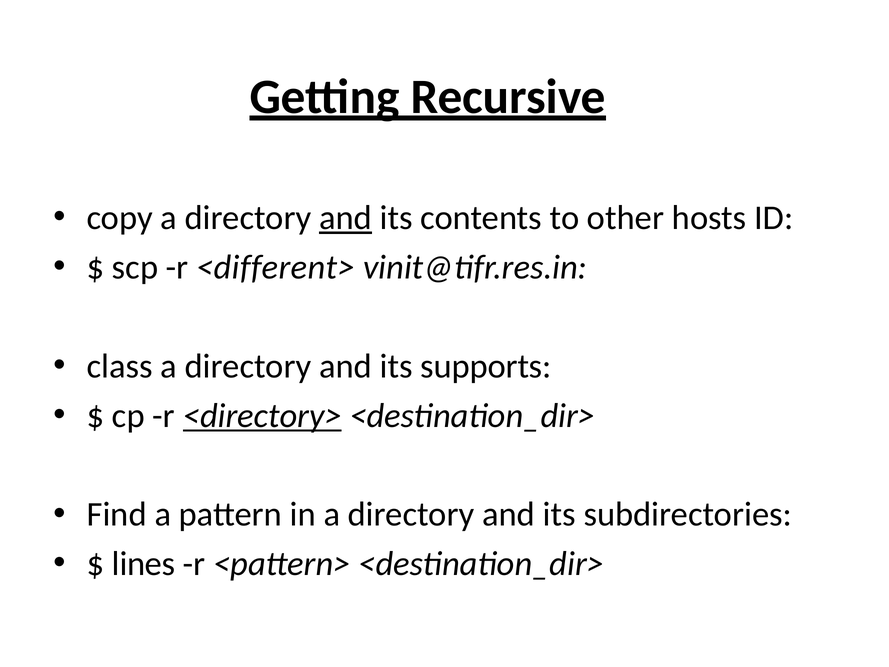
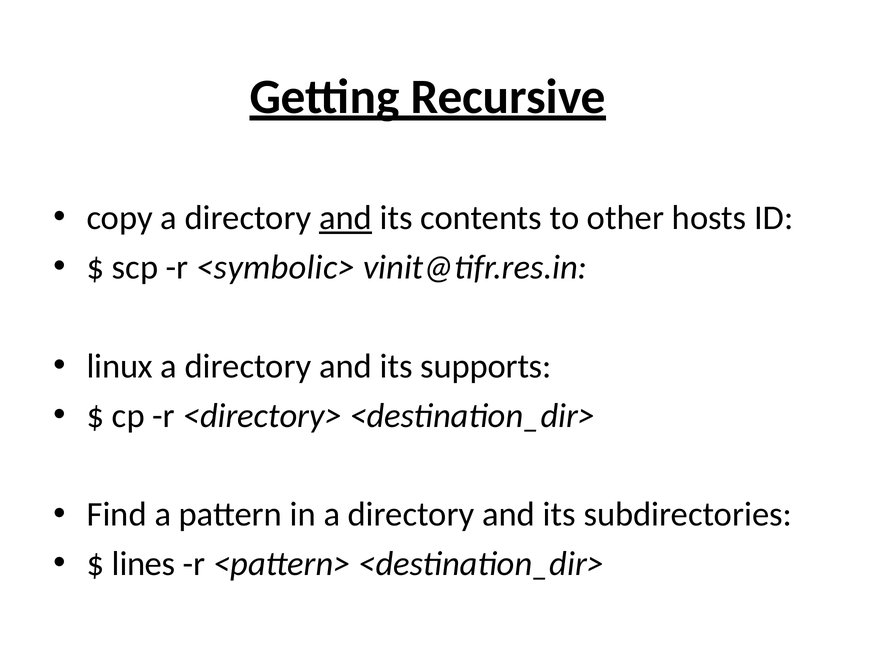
<different>: <different> -> <symbolic>
class: class -> linux
<directory> underline: present -> none
